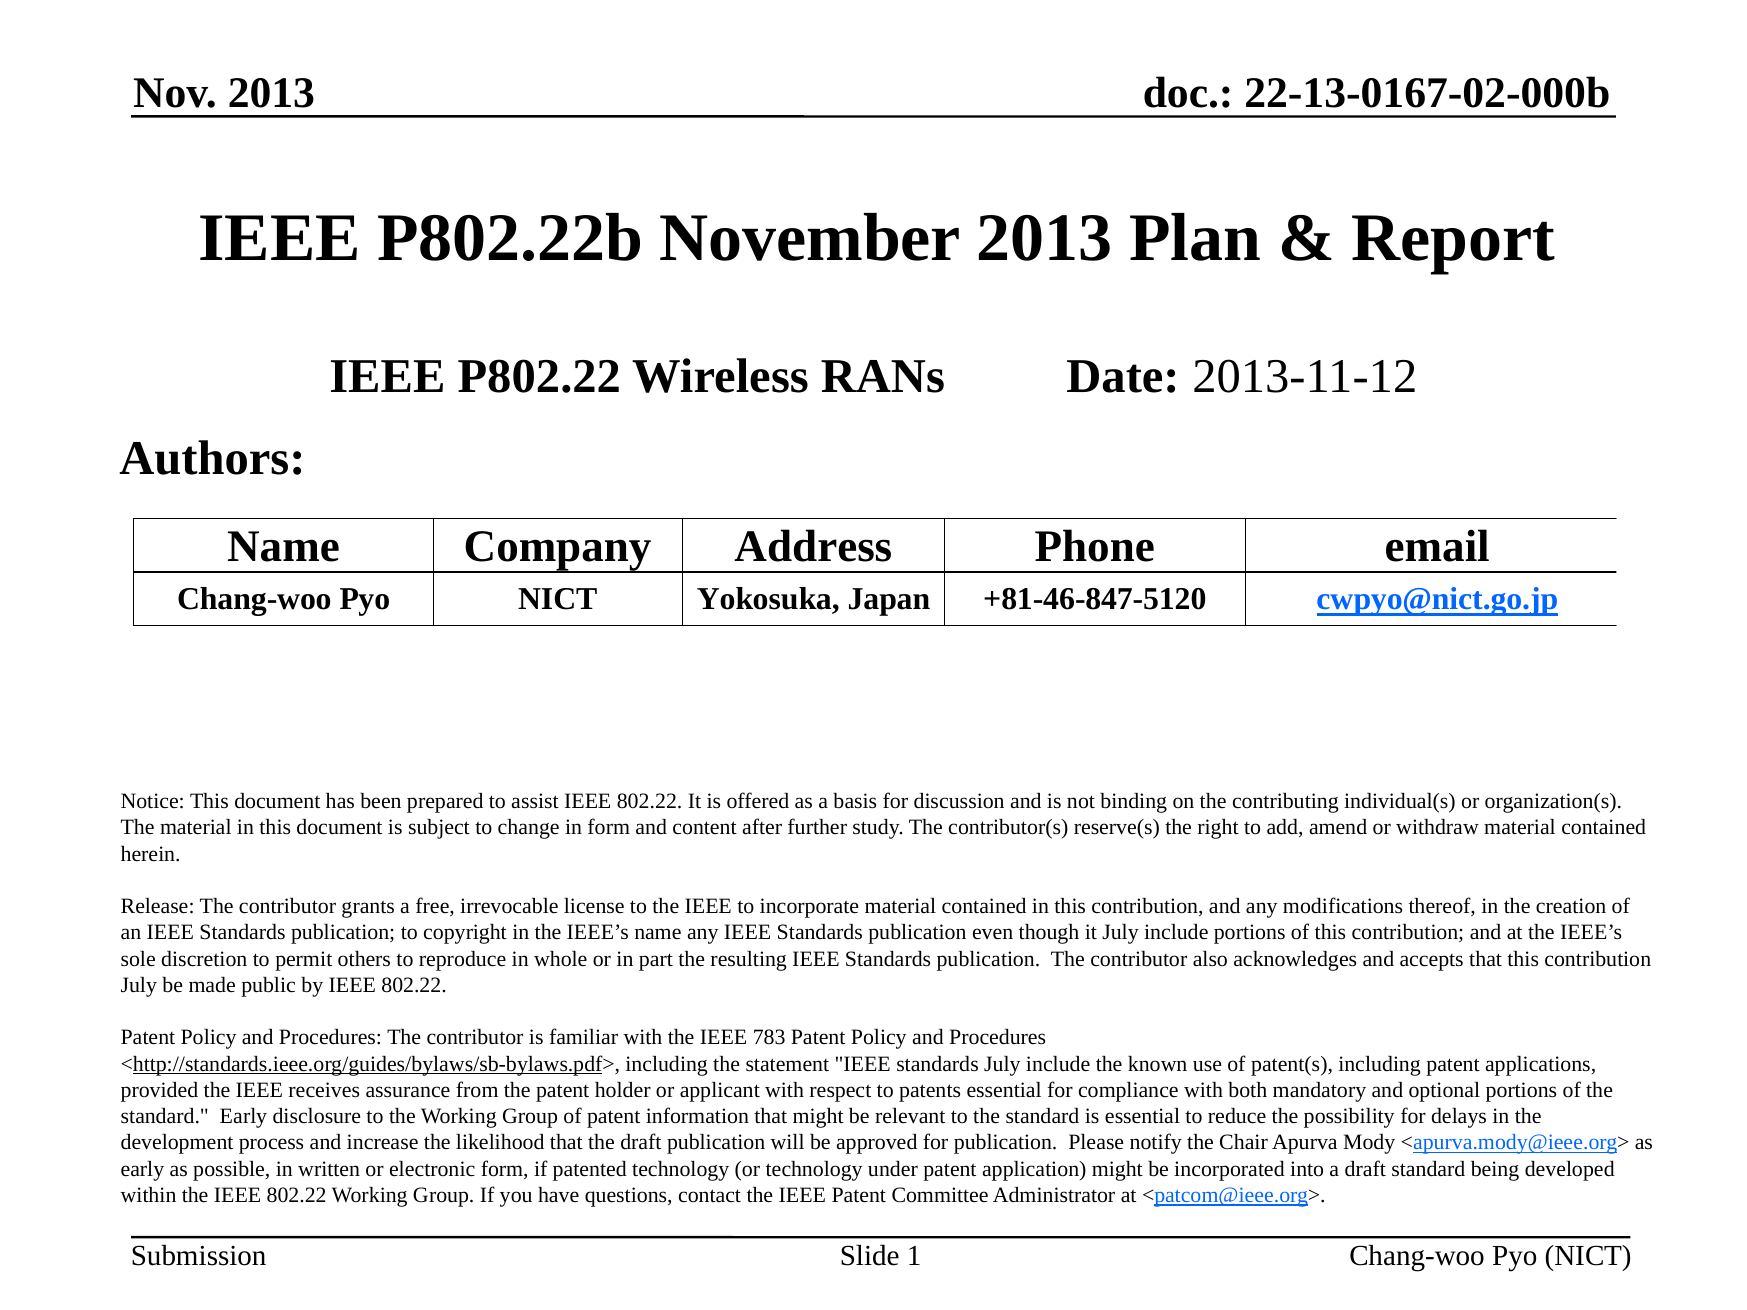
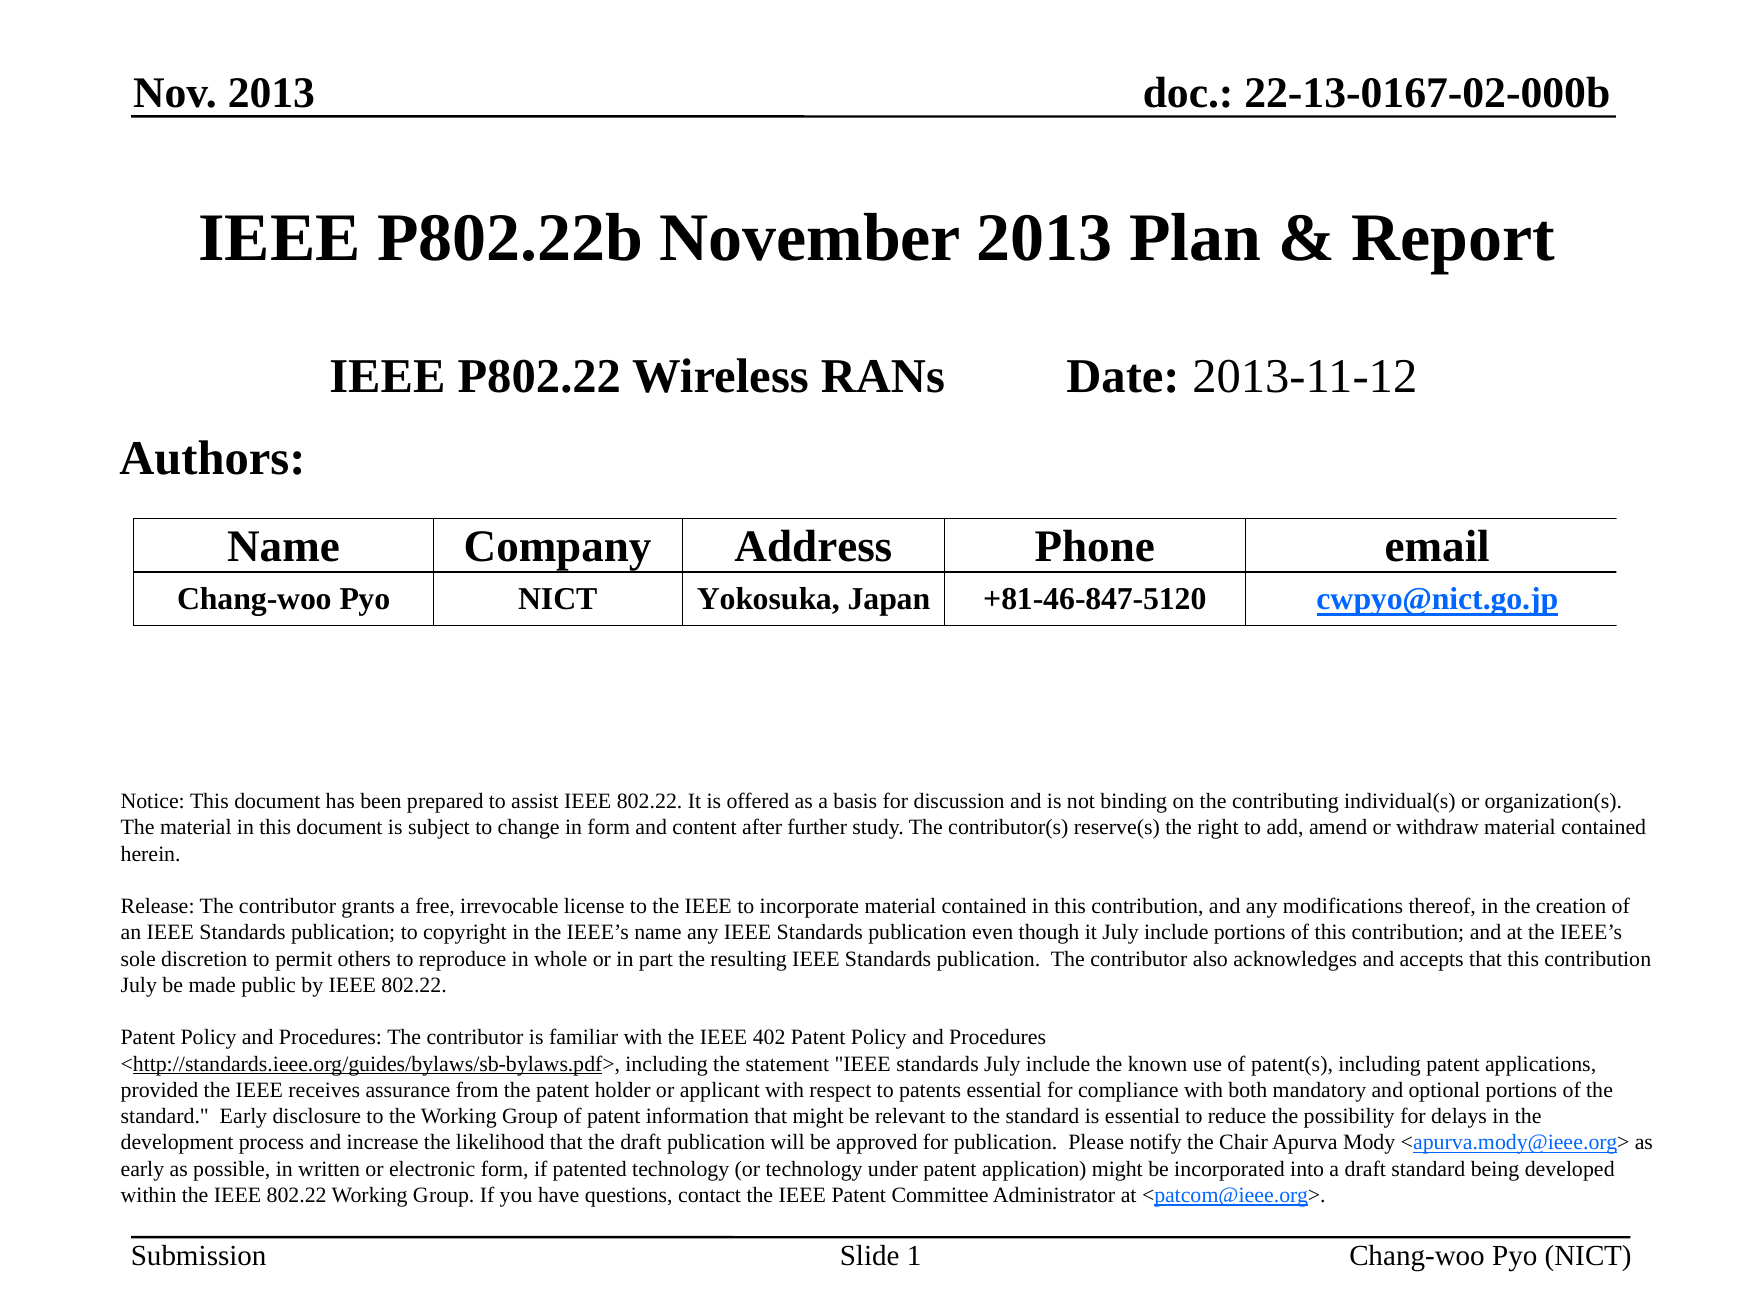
783: 783 -> 402
